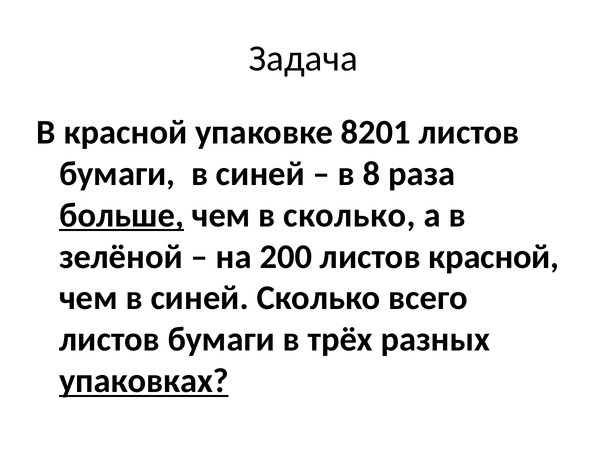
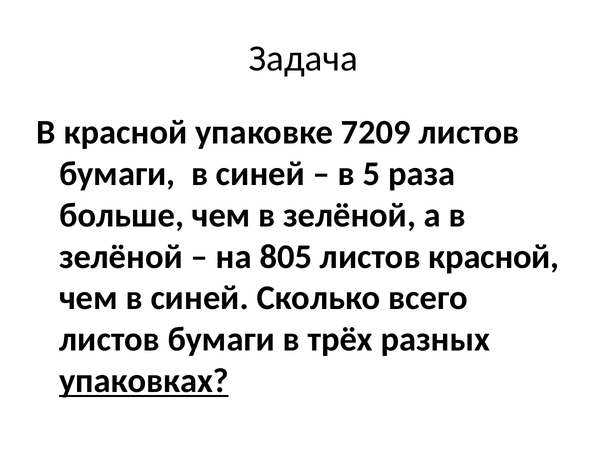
8201: 8201 -> 7209
8: 8 -> 5
больше underline: present -> none
чем в сколько: сколько -> зелёной
200: 200 -> 805
